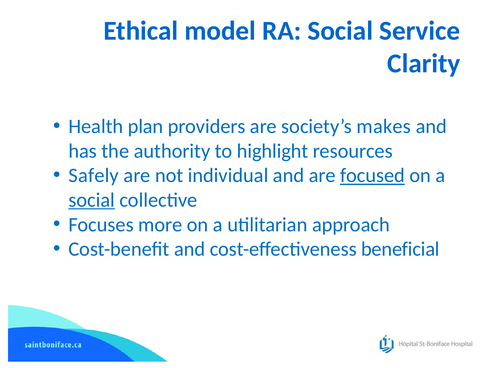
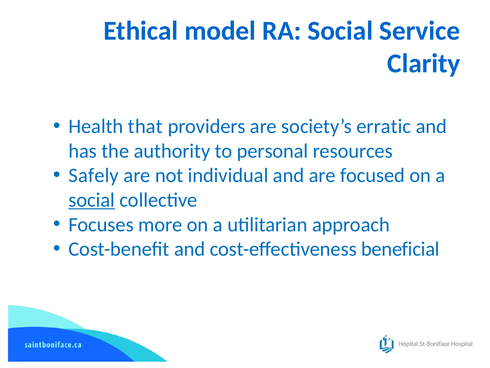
plan: plan -> that
makes: makes -> erratic
highlight: highlight -> personal
focused underline: present -> none
